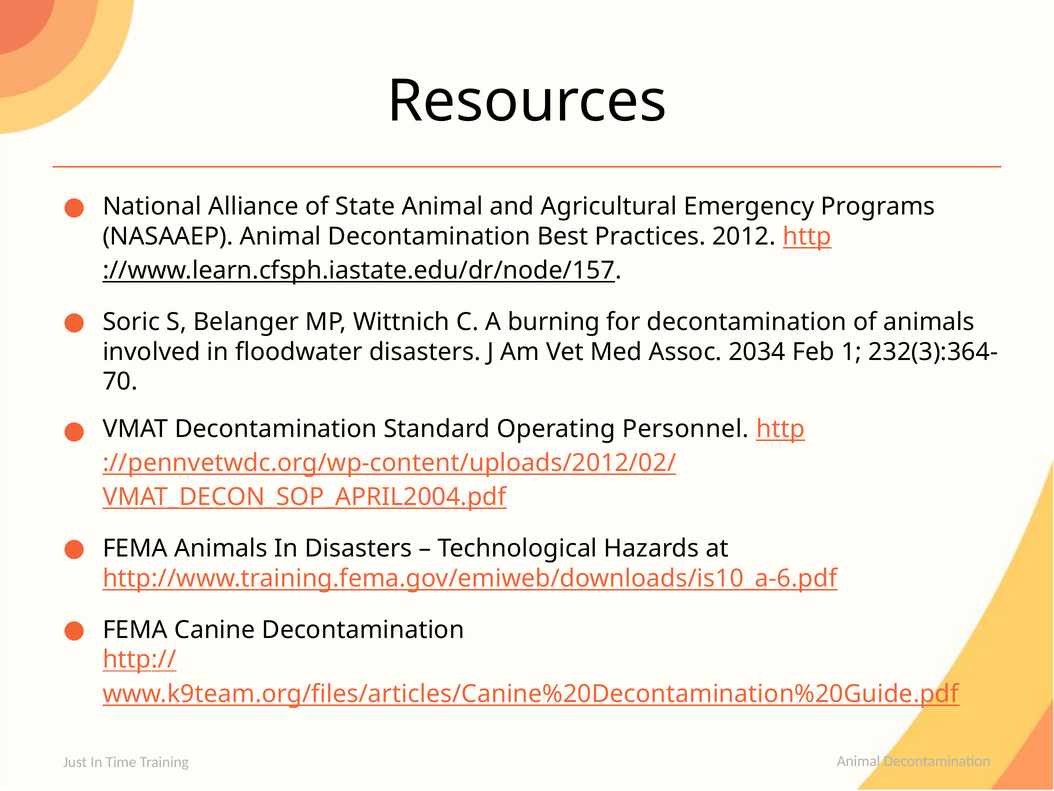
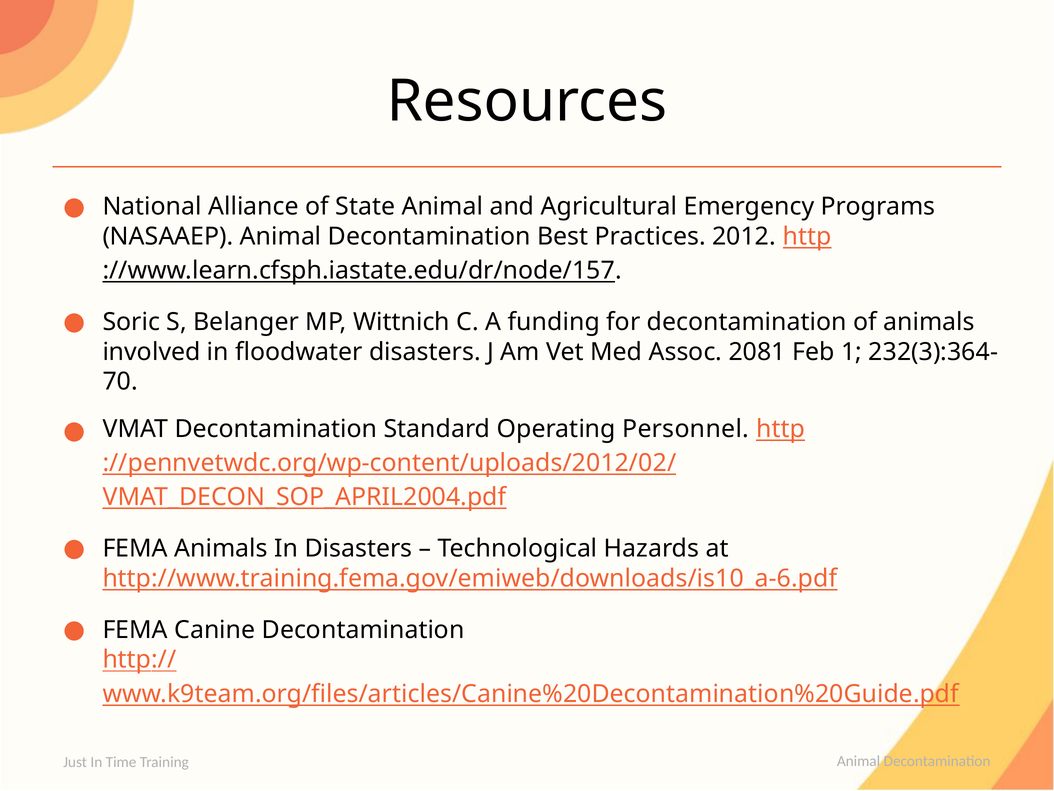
burning: burning -> funding
2034: 2034 -> 2081
